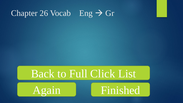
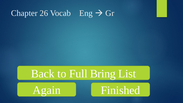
Click: Click -> Bring
